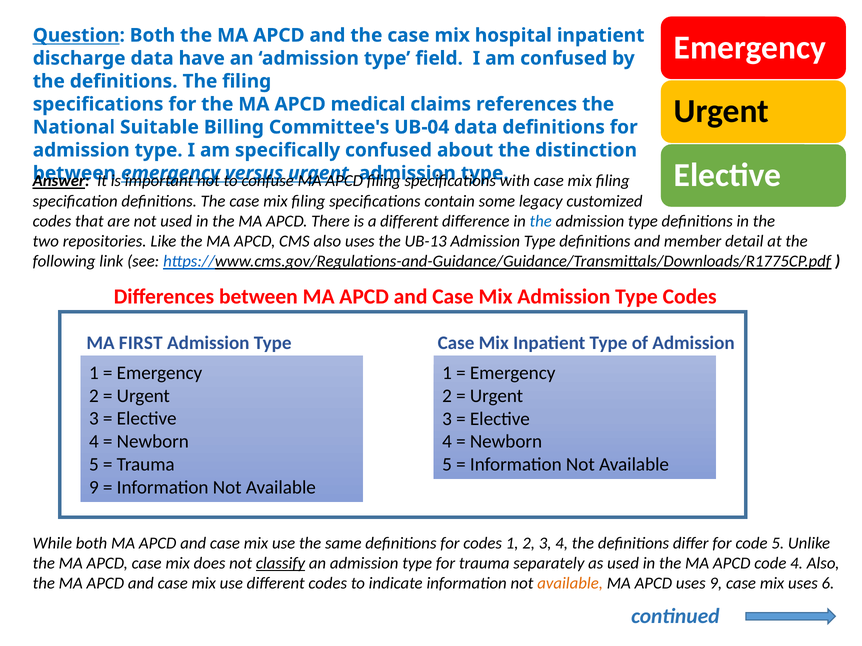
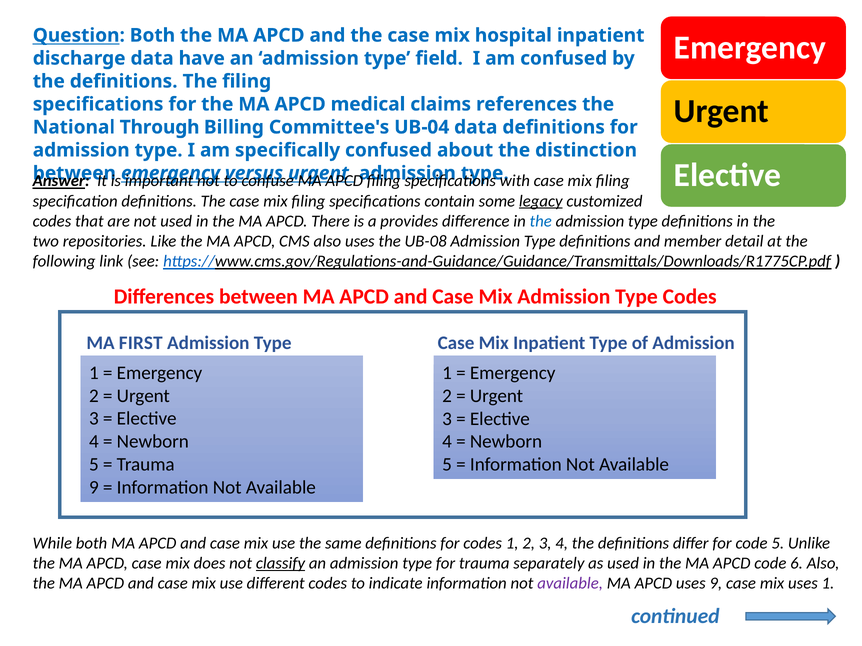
Suitable: Suitable -> Through
legacy underline: none -> present
a different: different -> provides
UB-13: UB-13 -> UB-08
code 4: 4 -> 6
available at (570, 584) colour: orange -> purple
uses 6: 6 -> 1
